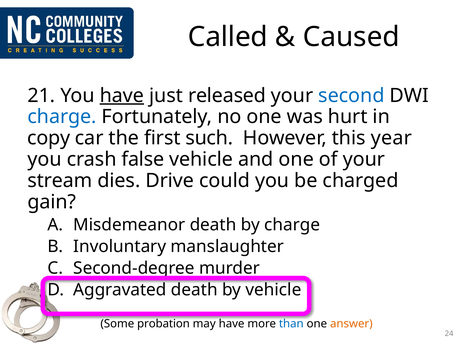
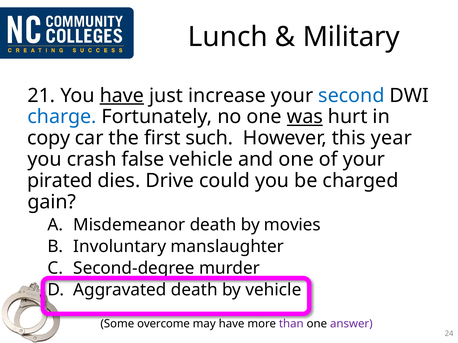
Called: Called -> Lunch
Caused: Caused -> Military
released: released -> increase
was underline: none -> present
stream: stream -> pirated
by charge: charge -> movies
probation: probation -> overcome
than colour: blue -> purple
answer colour: orange -> purple
